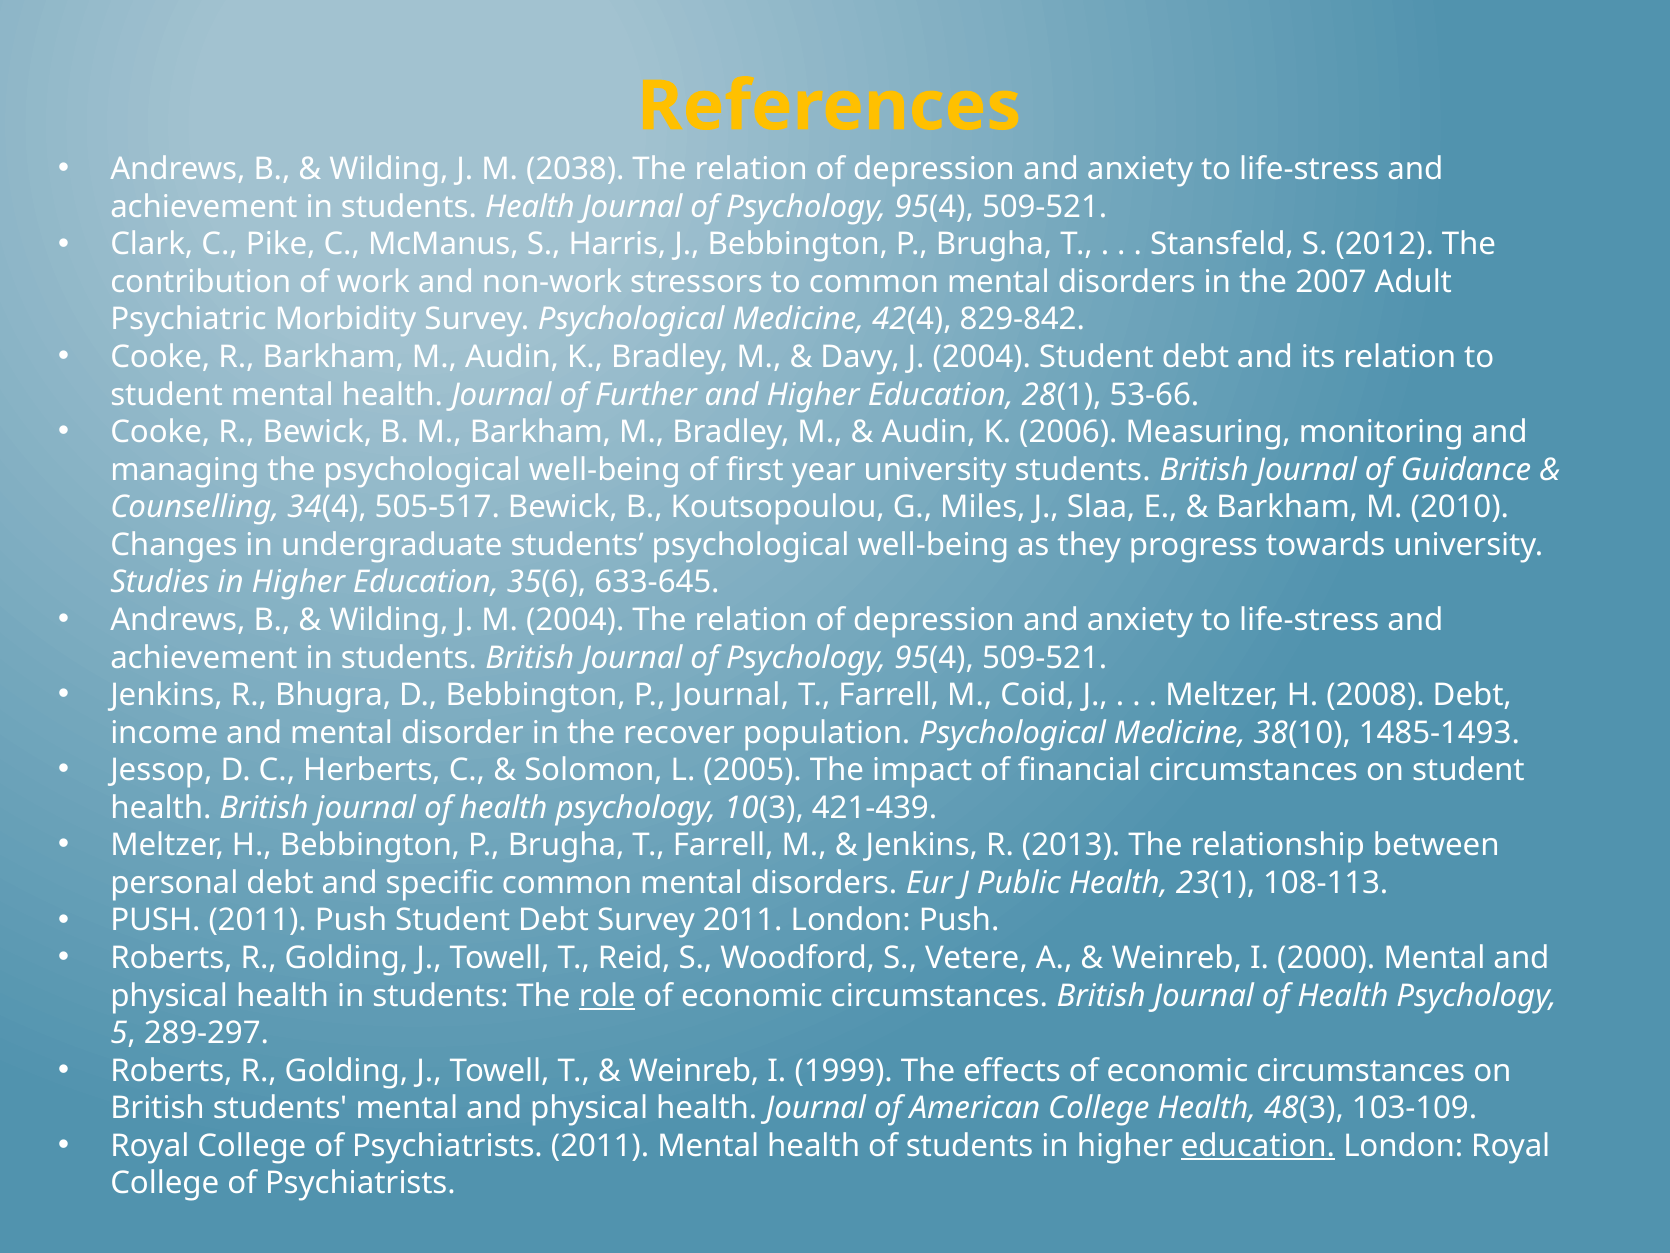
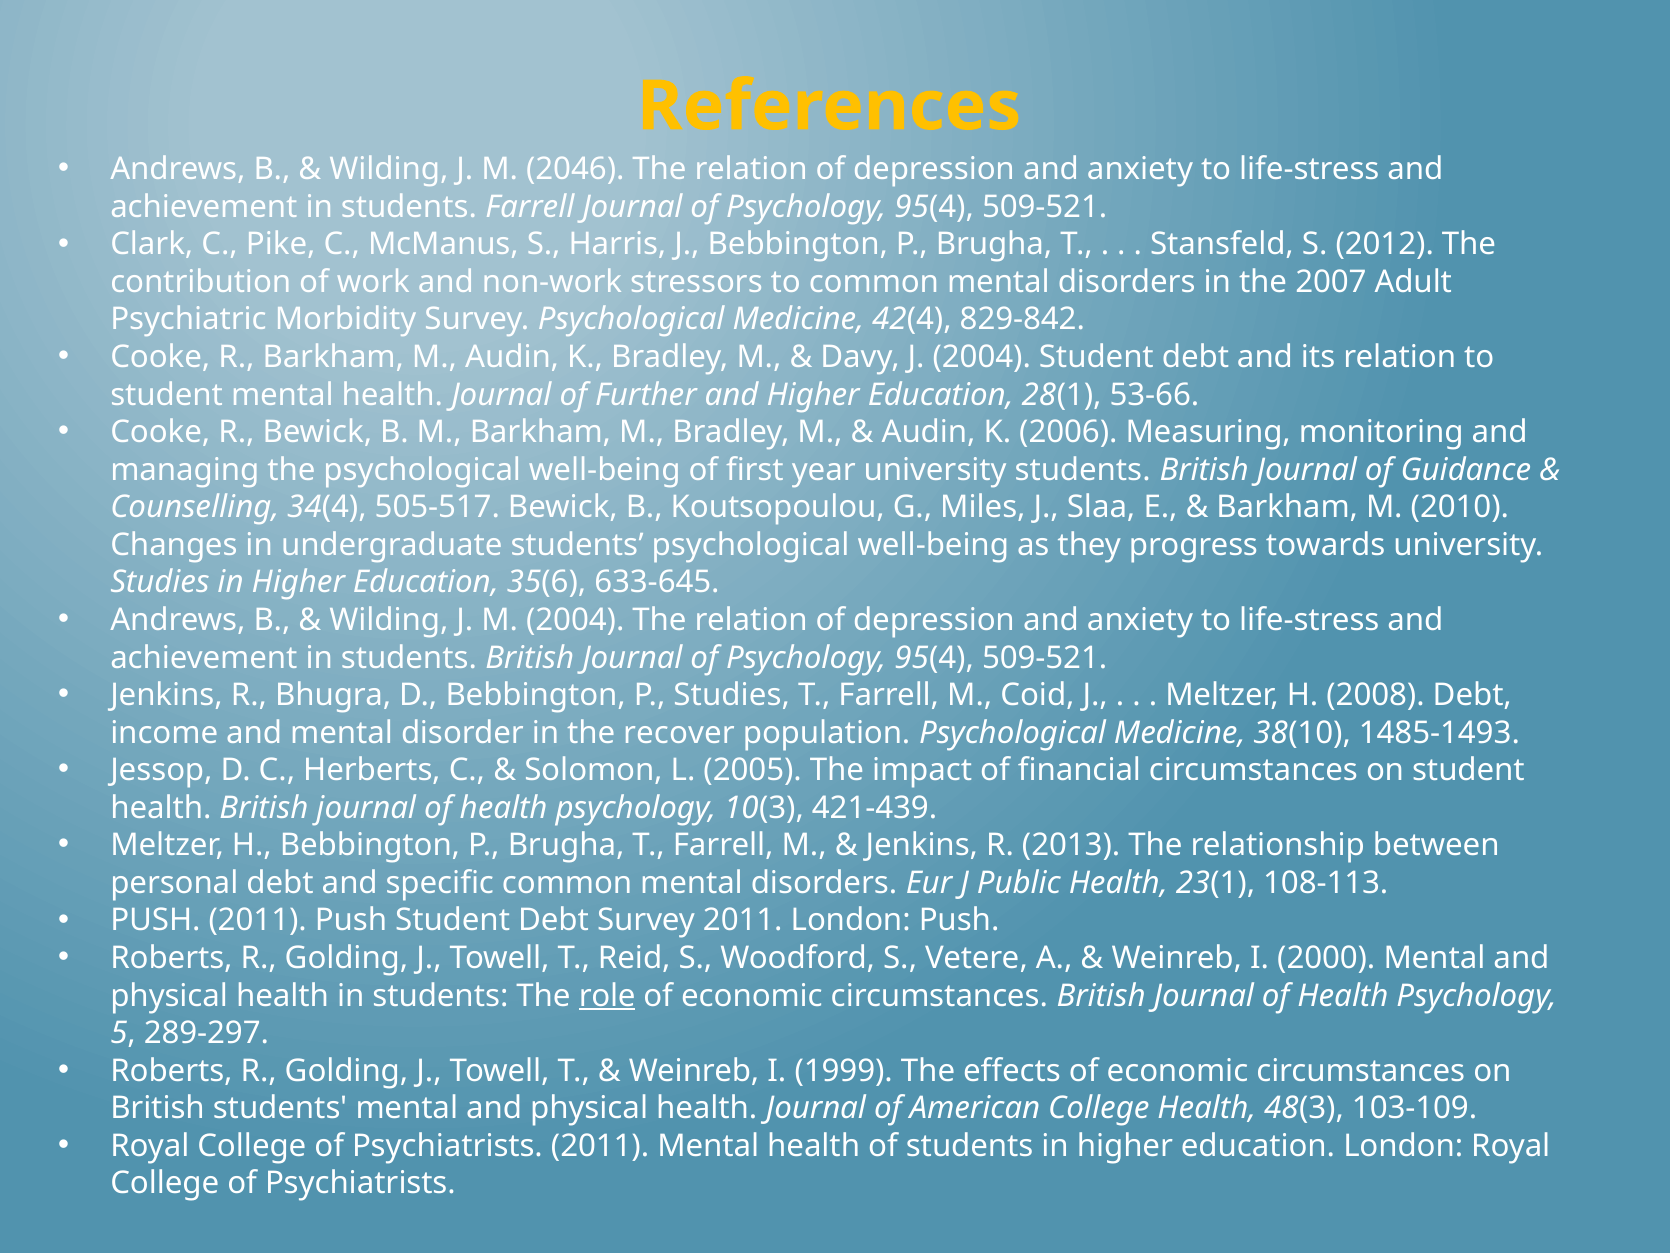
2038: 2038 -> 2046
students Health: Health -> Farrell
P Journal: Journal -> Studies
education at (1258, 1145) underline: present -> none
